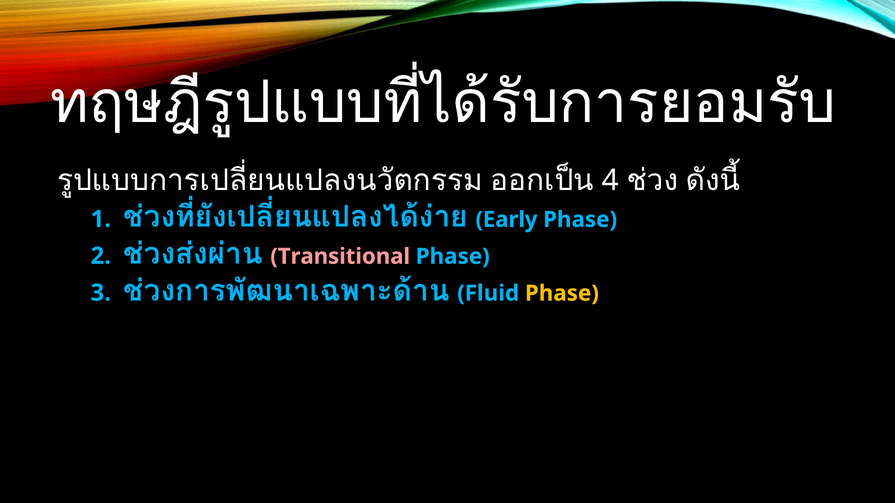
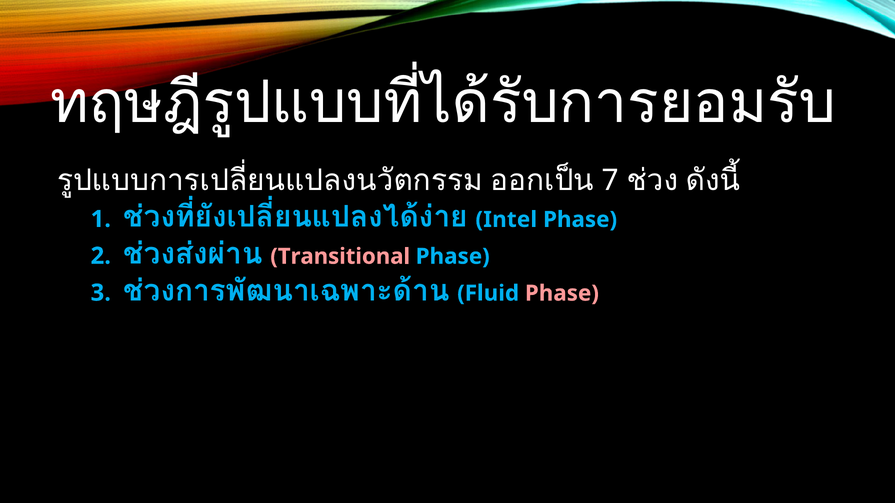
4: 4 -> 7
Early: Early -> Intel
Phase at (562, 294) colour: yellow -> pink
